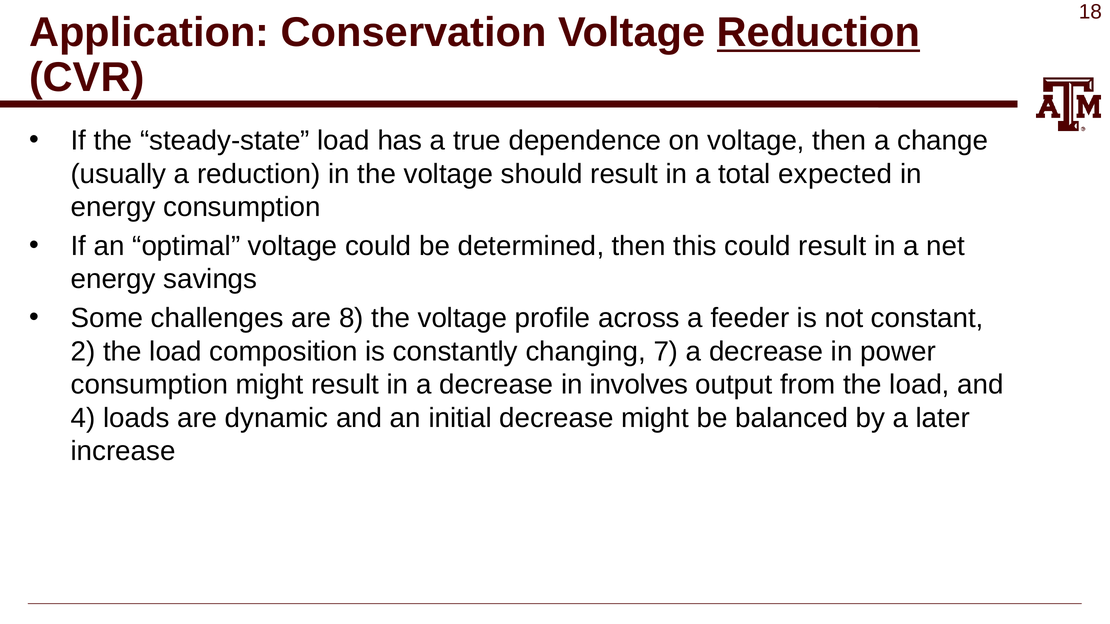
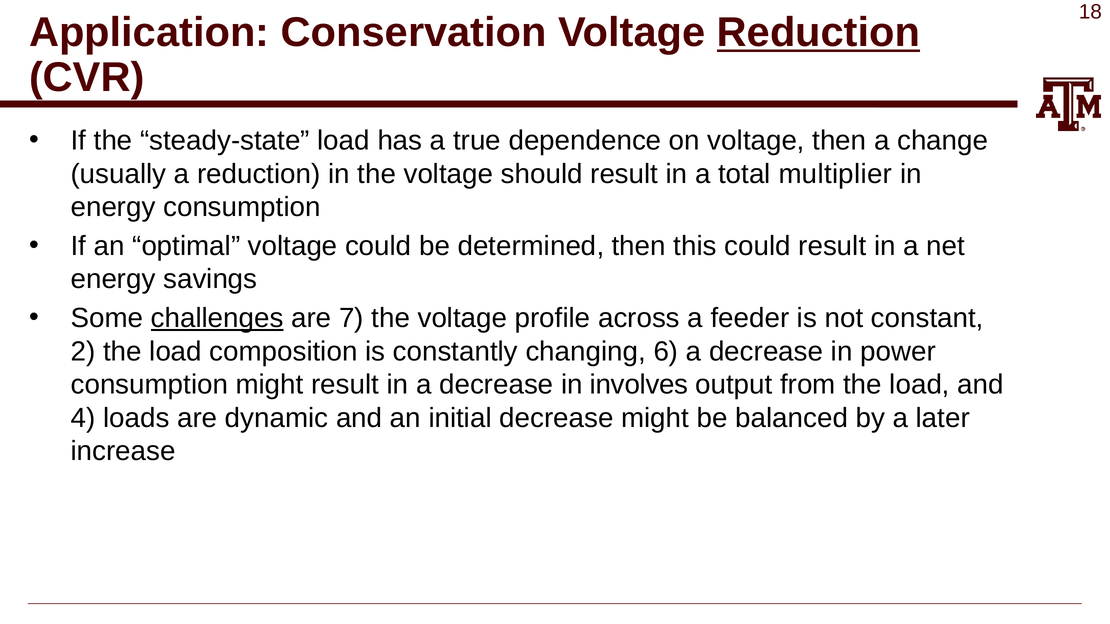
expected: expected -> multiplier
challenges underline: none -> present
8: 8 -> 7
7: 7 -> 6
